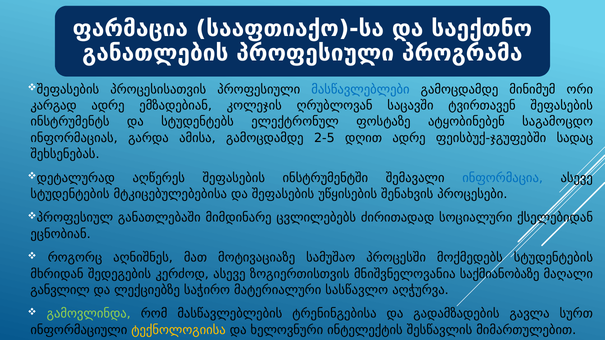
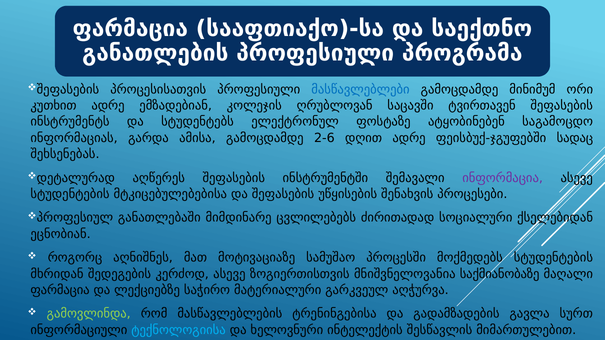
კარგად: კარგად -> კუთხით
2-5: 2-5 -> 2-6
ინფორმაცია colour: blue -> purple
განვლილ at (60, 290): განვლილ -> ფარმაცია
სასწავლო: სასწავლო -> გარკვეულ
ტექნოლოგიისა colour: yellow -> light blue
